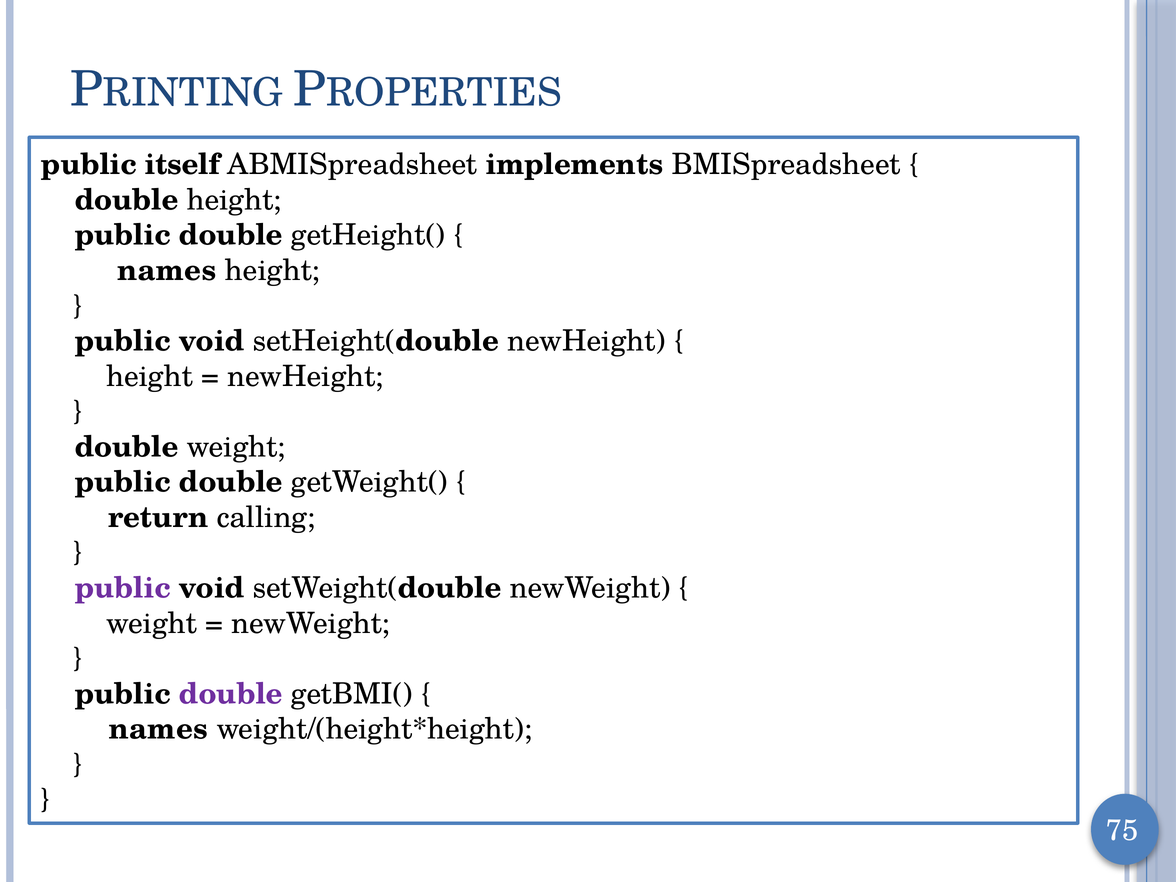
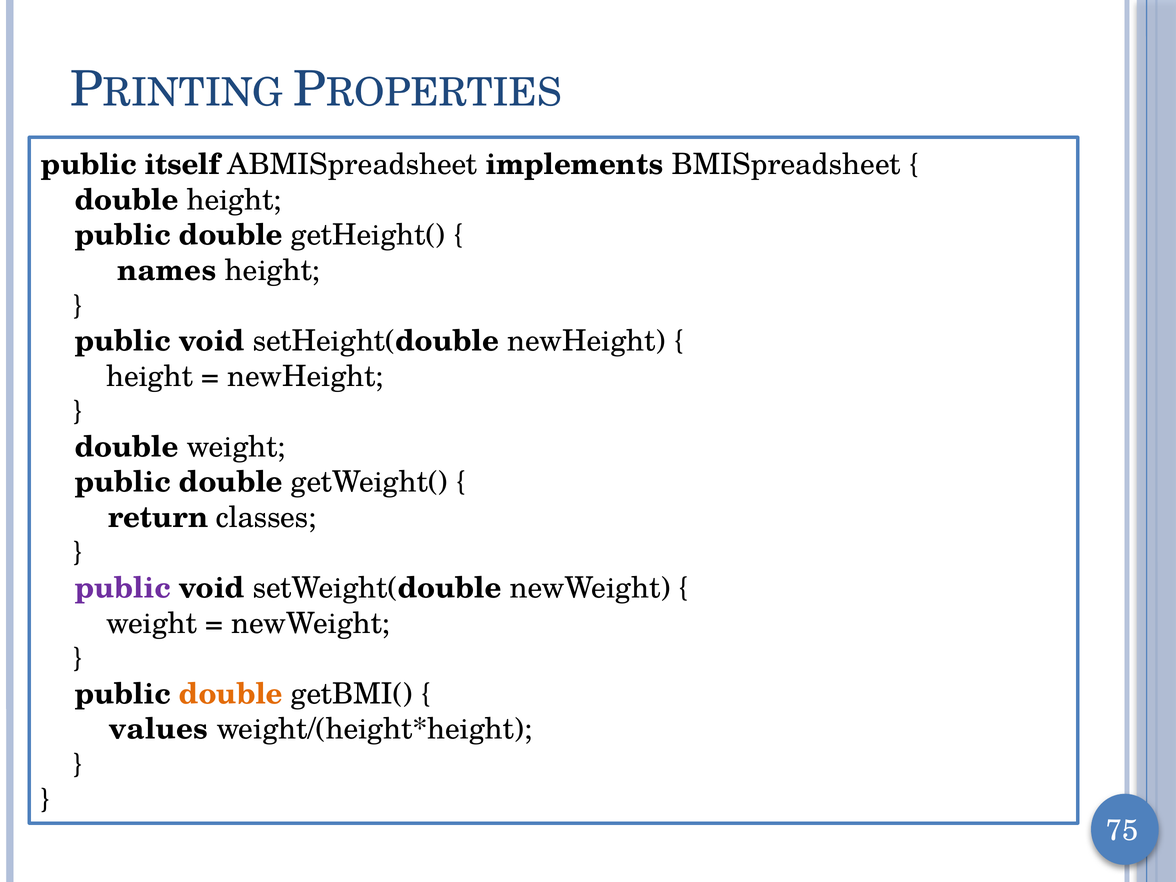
calling: calling -> classes
double at (231, 694) colour: purple -> orange
names at (158, 729): names -> values
